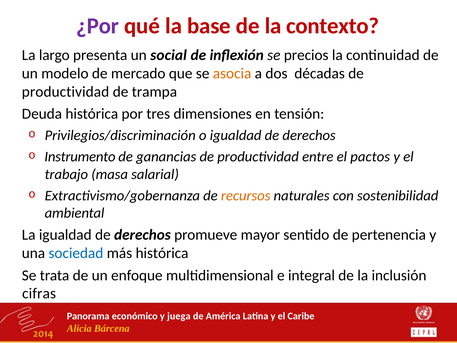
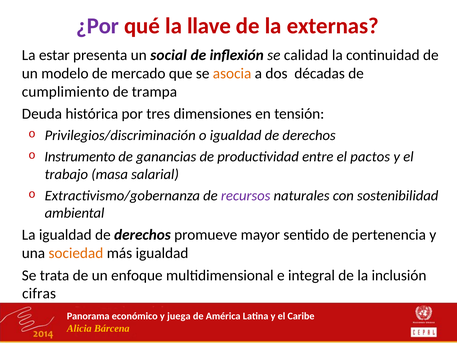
base: base -> llave
contexto: contexto -> externas
largo: largo -> estar
precios: precios -> calidad
productividad at (66, 92): productividad -> cumplimiento
recursos colour: orange -> purple
sociedad colour: blue -> orange
más histórica: histórica -> igualdad
